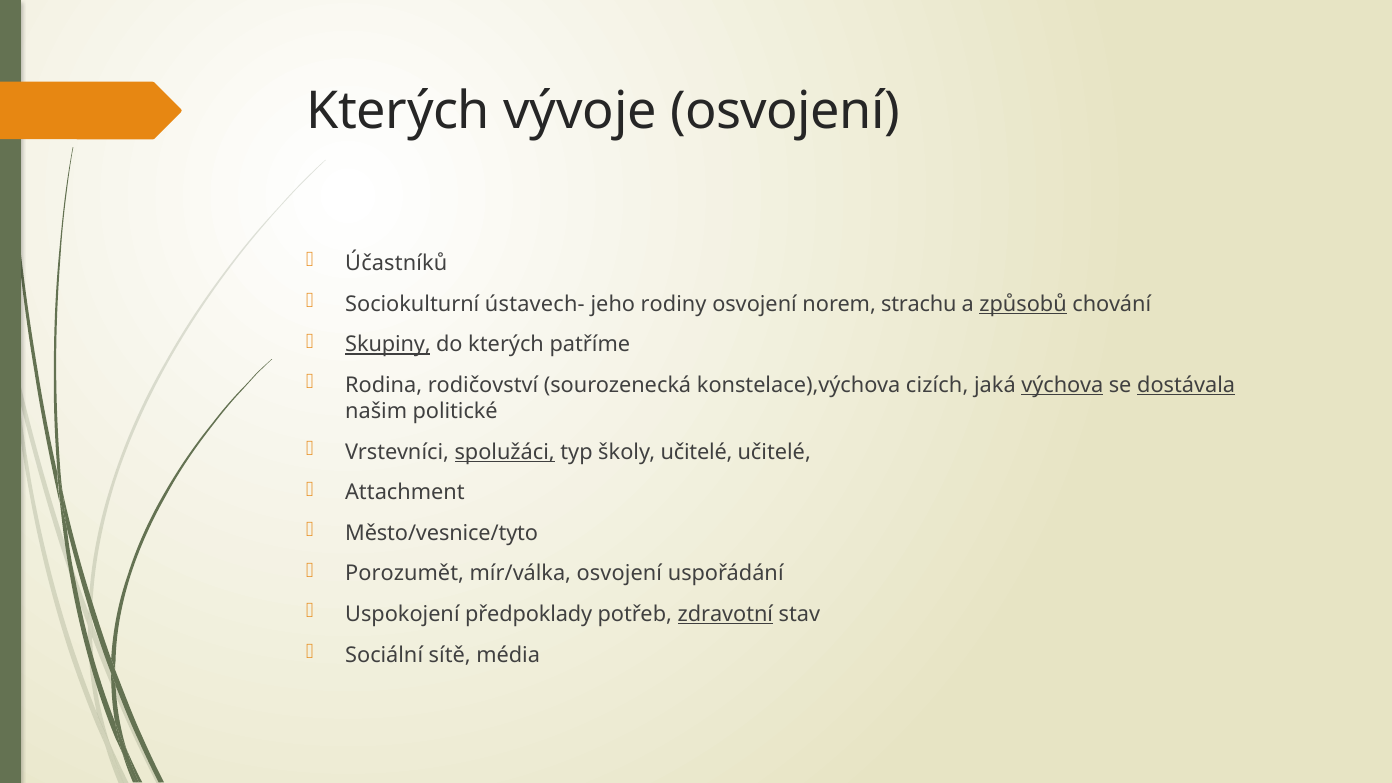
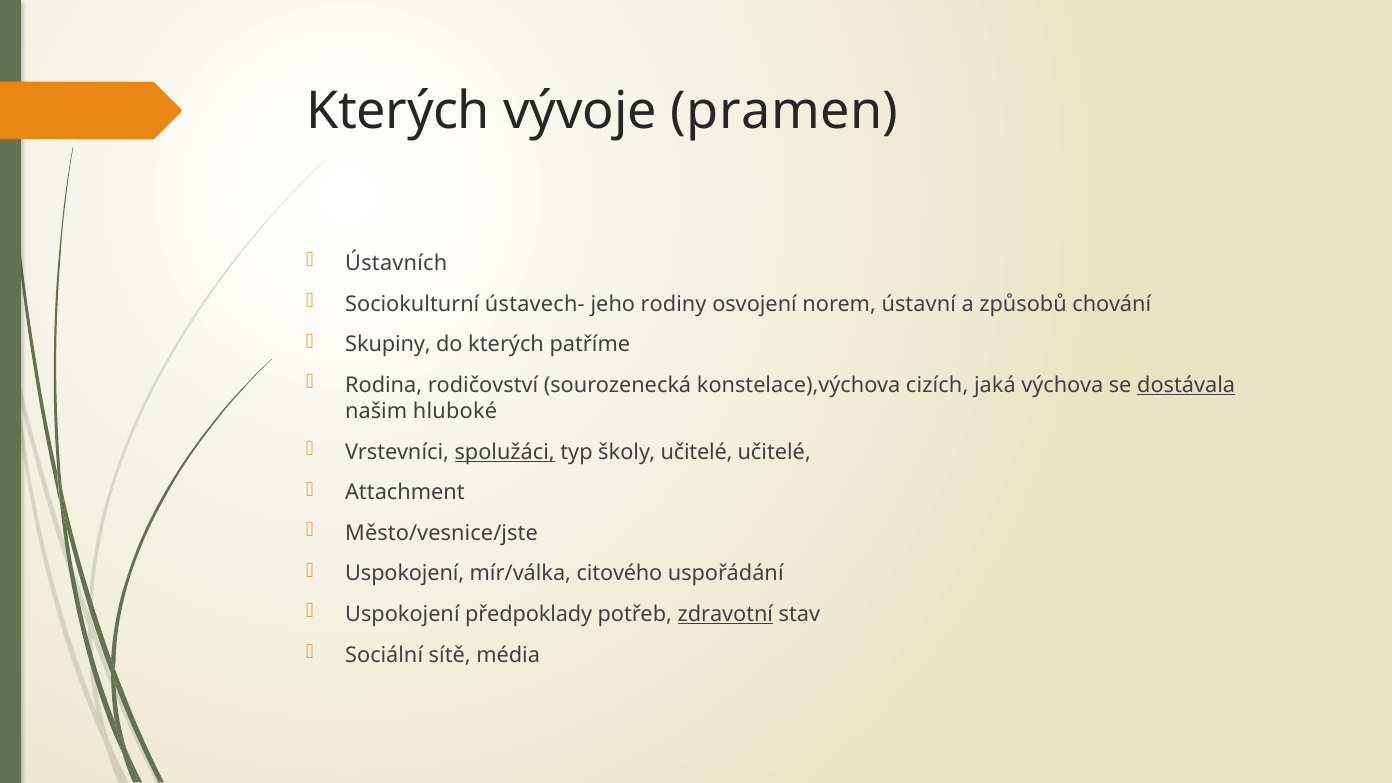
vývoje osvojení: osvojení -> pramen
Účastníků: Účastníků -> Ústavních
strachu: strachu -> ústavní
způsobů underline: present -> none
Skupiny underline: present -> none
výchova underline: present -> none
politické: politické -> hluboké
Město/vesnice/tyto: Město/vesnice/tyto -> Město/vesnice/jste
Porozumět at (405, 574): Porozumět -> Uspokojení
mír/válka osvojení: osvojení -> citového
